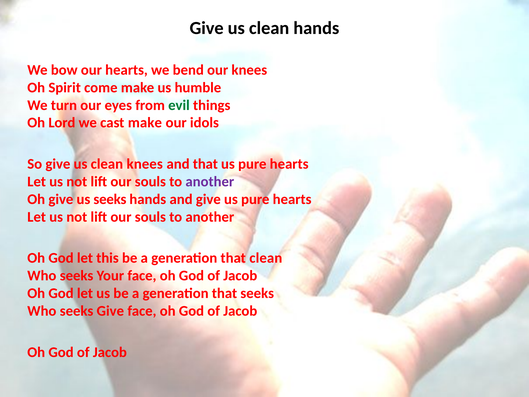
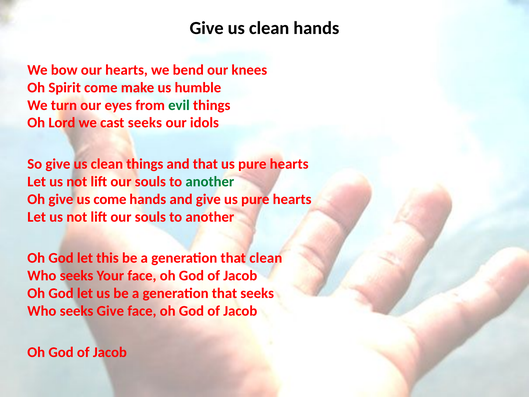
cast make: make -> seeks
clean knees: knees -> things
another at (210, 182) colour: purple -> green
us seeks: seeks -> come
